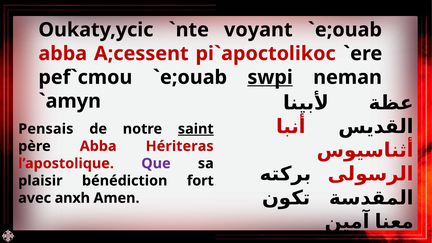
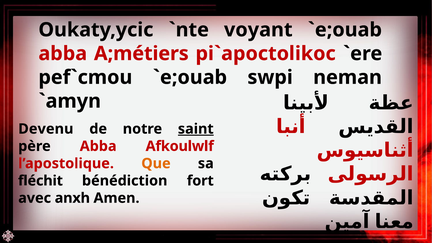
A;cessent: A;cessent -> A;métiers
swpi underline: present -> none
Pensais: Pensais -> Devenu
Hériteras: Hériteras -> Afkoulwlf
Que colour: purple -> orange
plaisir: plaisir -> fléchit
